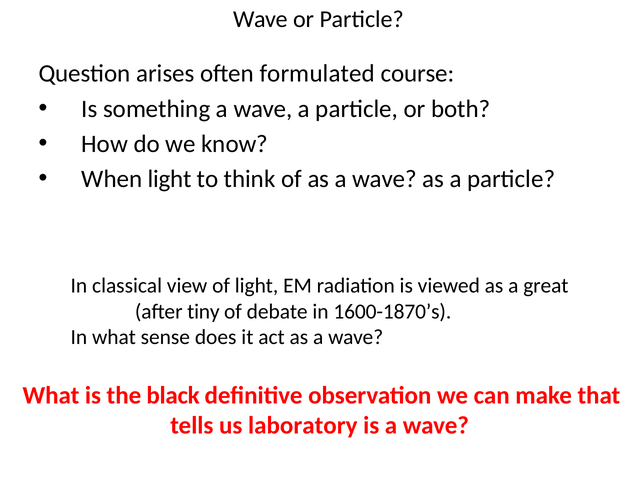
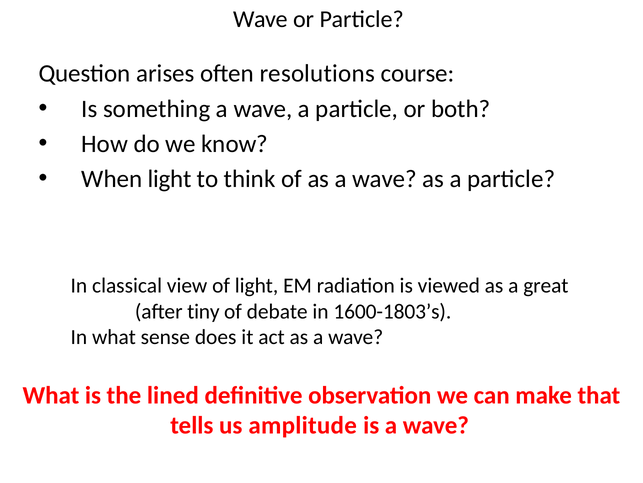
formulated: formulated -> resolutions
1600-1870’s: 1600-1870’s -> 1600-1803’s
black: black -> lined
laboratory: laboratory -> amplitude
